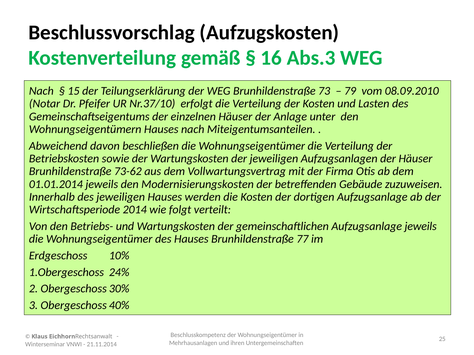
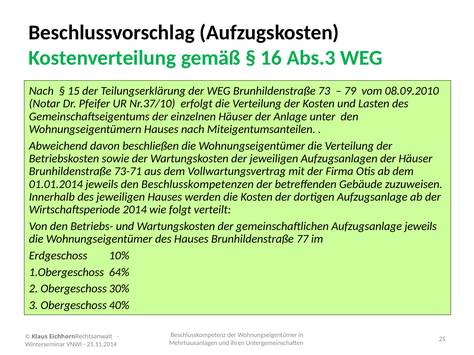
73-62: 73-62 -> 73-71
Modernisierungskosten: Modernisierungskosten -> Beschlusskompetenzen
24%: 24% -> 64%
